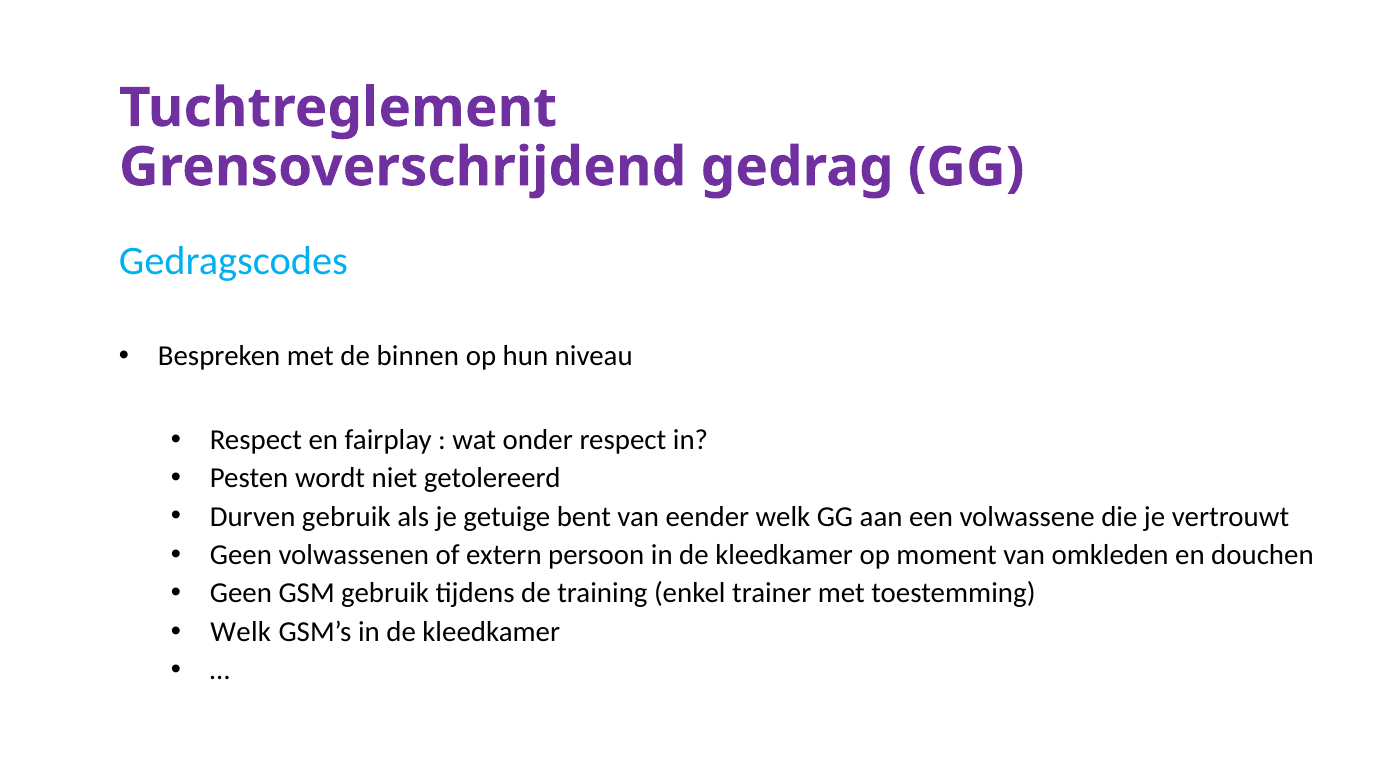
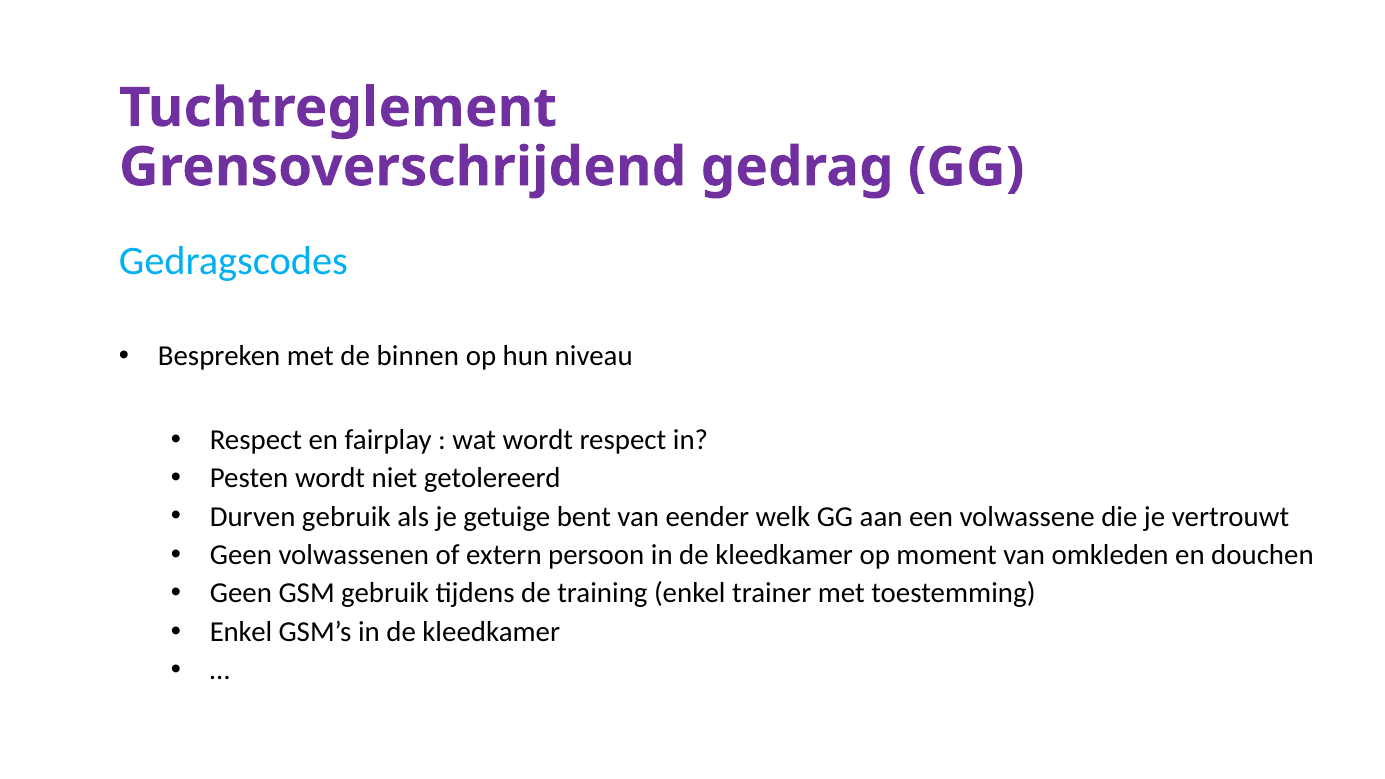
wat onder: onder -> wordt
Welk at (241, 632): Welk -> Enkel
